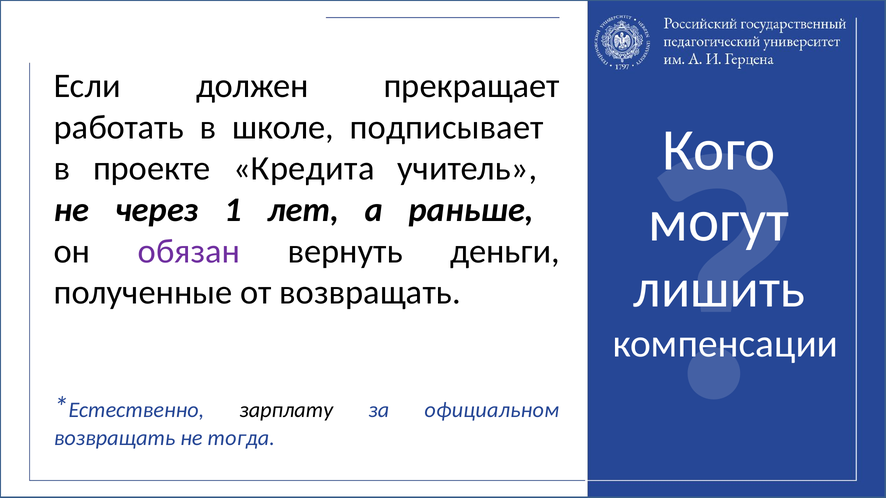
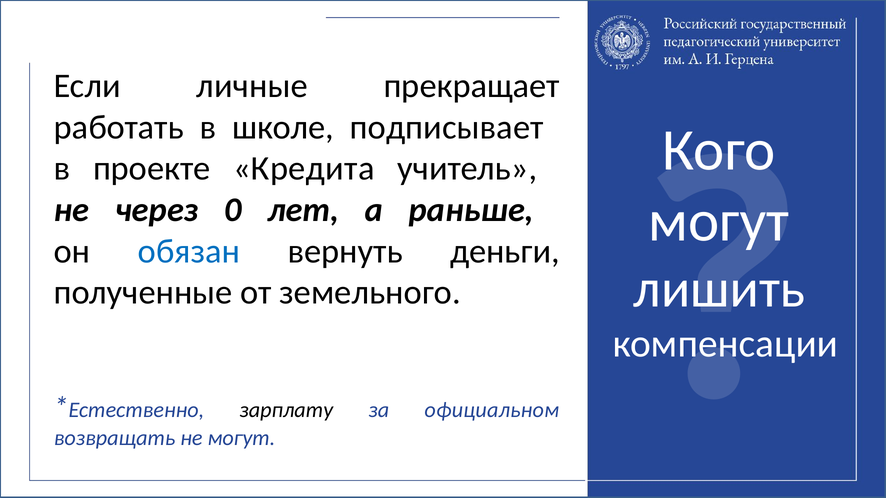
должен: должен -> личные
1: 1 -> 0
обязан colour: purple -> blue
от возвращать: возвращать -> земельного
не тогда: тогда -> могут
